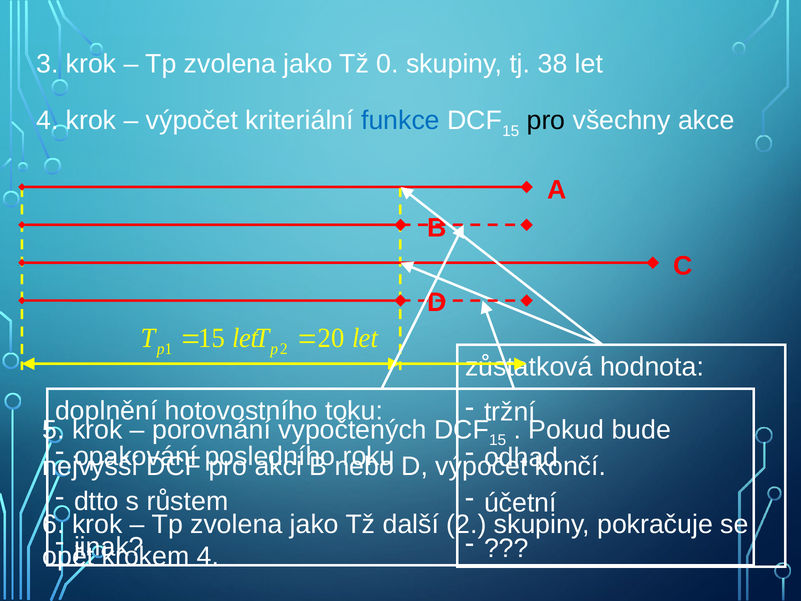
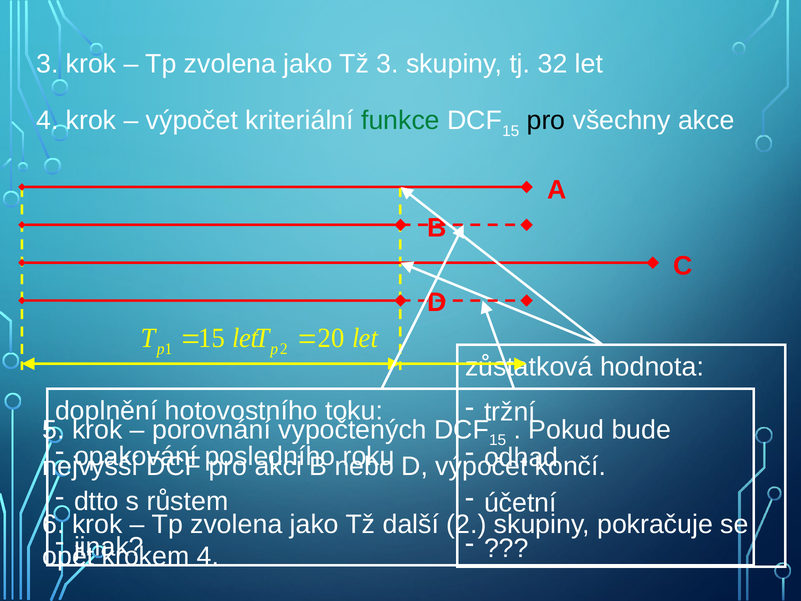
Tž 0: 0 -> 3
38: 38 -> 32
funkce colour: blue -> green
